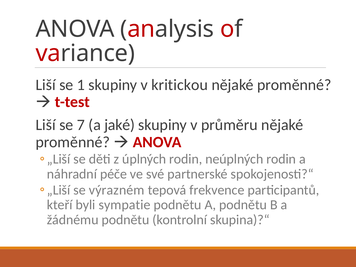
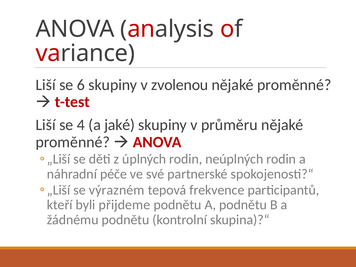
1: 1 -> 6
kritickou: kritickou -> zvolenou
7: 7 -> 4
sympatie: sympatie -> přijdeme
